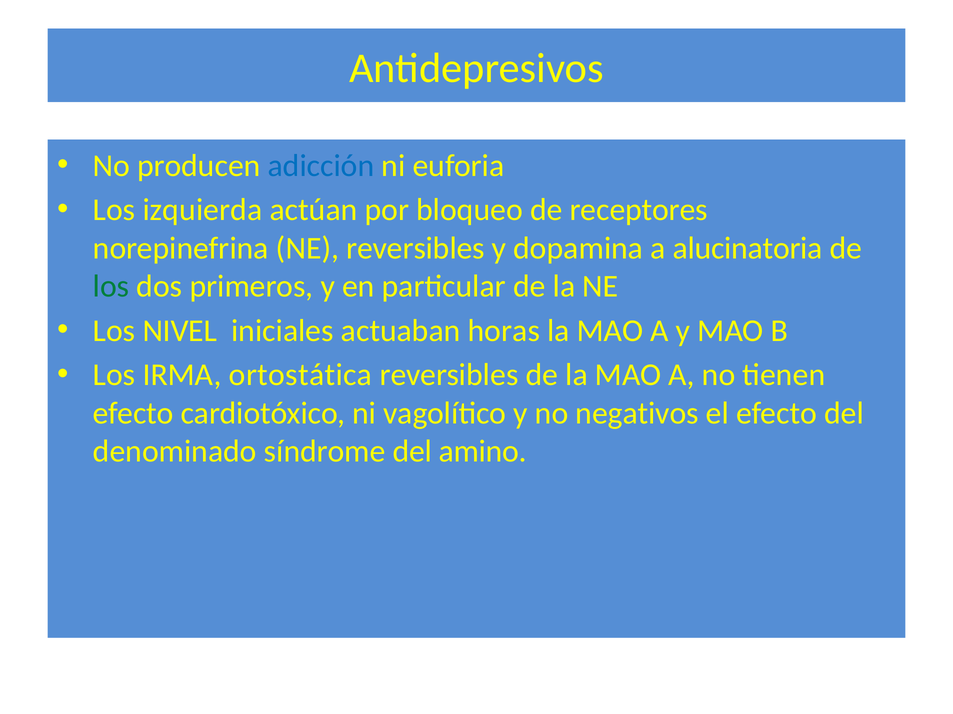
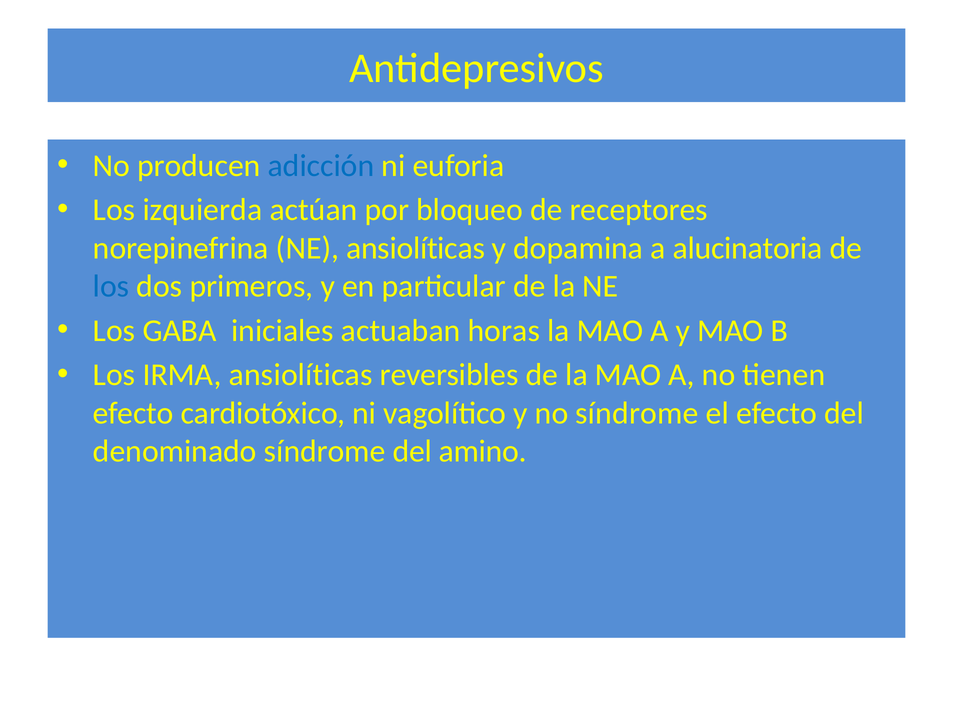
NE reversibles: reversibles -> ansiolíticas
los at (111, 286) colour: green -> blue
NIVEL: NIVEL -> GABA
IRMA ortostática: ortostática -> ansiolíticas
no negativos: negativos -> síndrome
